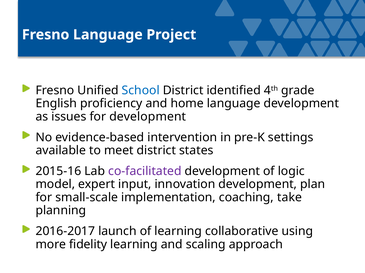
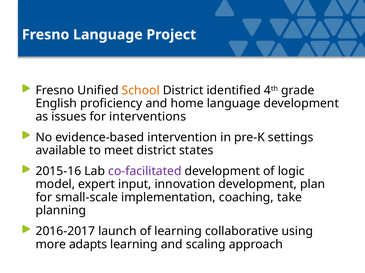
School colour: blue -> orange
for development: development -> interventions
fidelity: fidelity -> adapts
